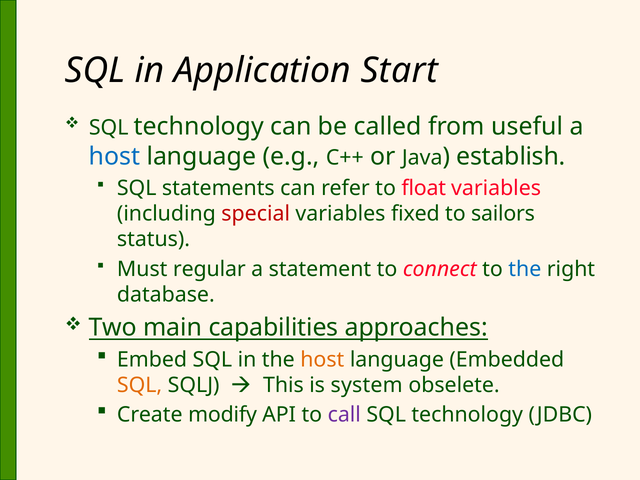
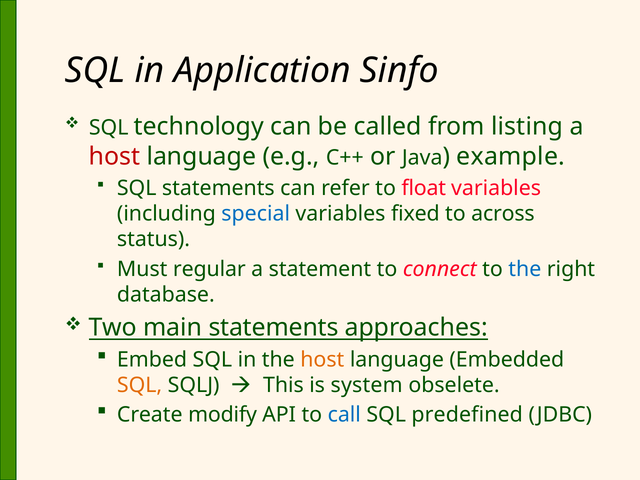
Start: Start -> Sinfo
useful: useful -> listing
host at (115, 156) colour: blue -> red
establish: establish -> example
special colour: red -> blue
sailors: sailors -> across
main capabilities: capabilities -> statements
call colour: purple -> blue
technology at (467, 415): technology -> predefined
